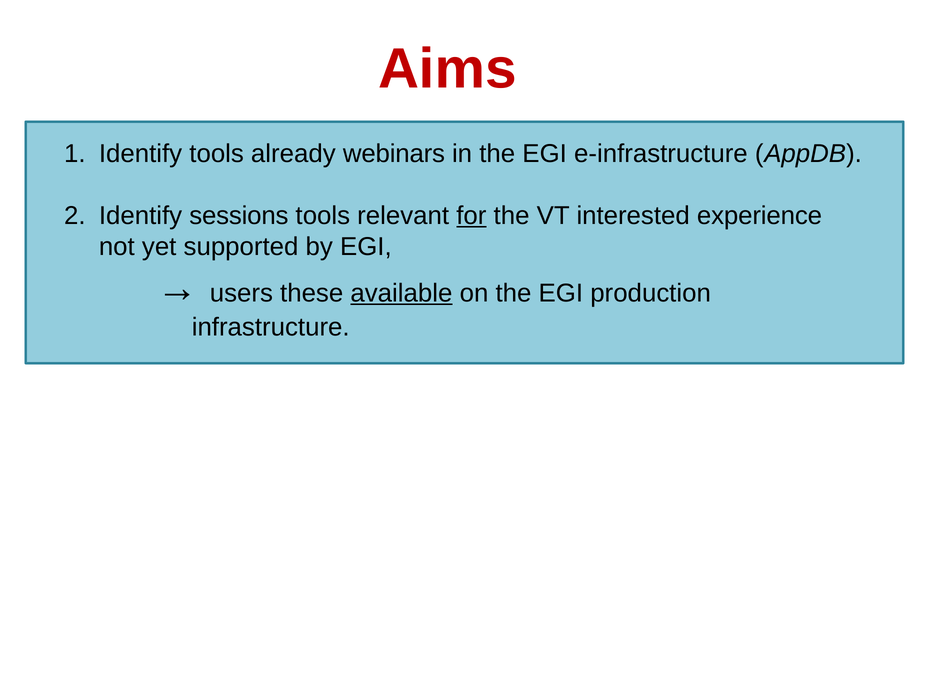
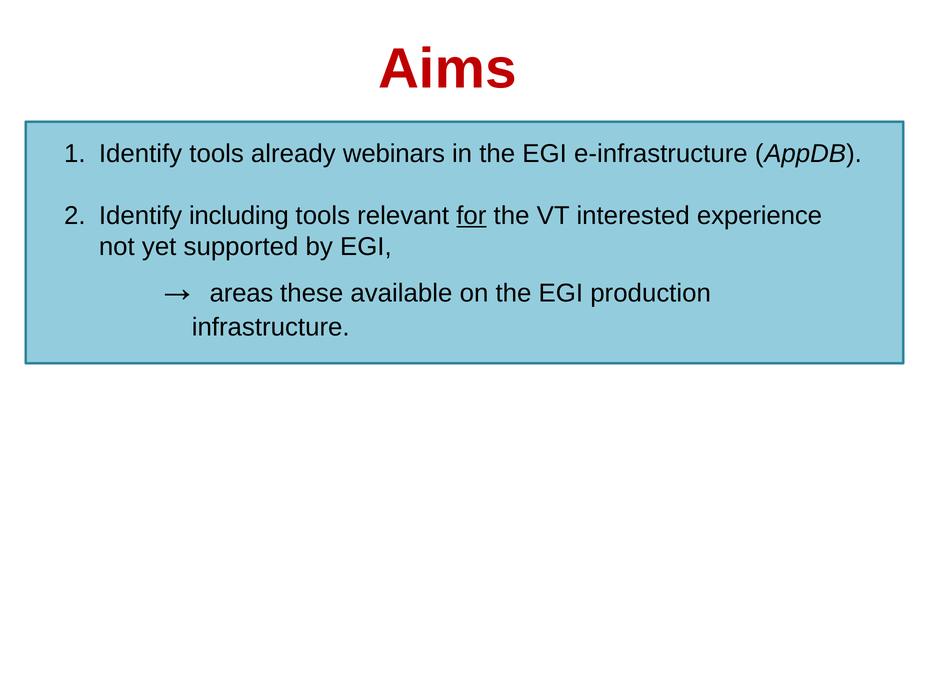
sessions: sessions -> including
users: users -> areas
available underline: present -> none
